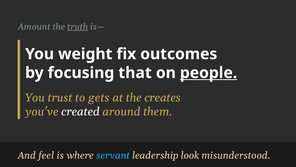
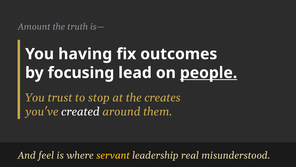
truth underline: present -> none
weight: weight -> having
that: that -> lead
gets: gets -> stop
servant colour: light blue -> yellow
look: look -> real
